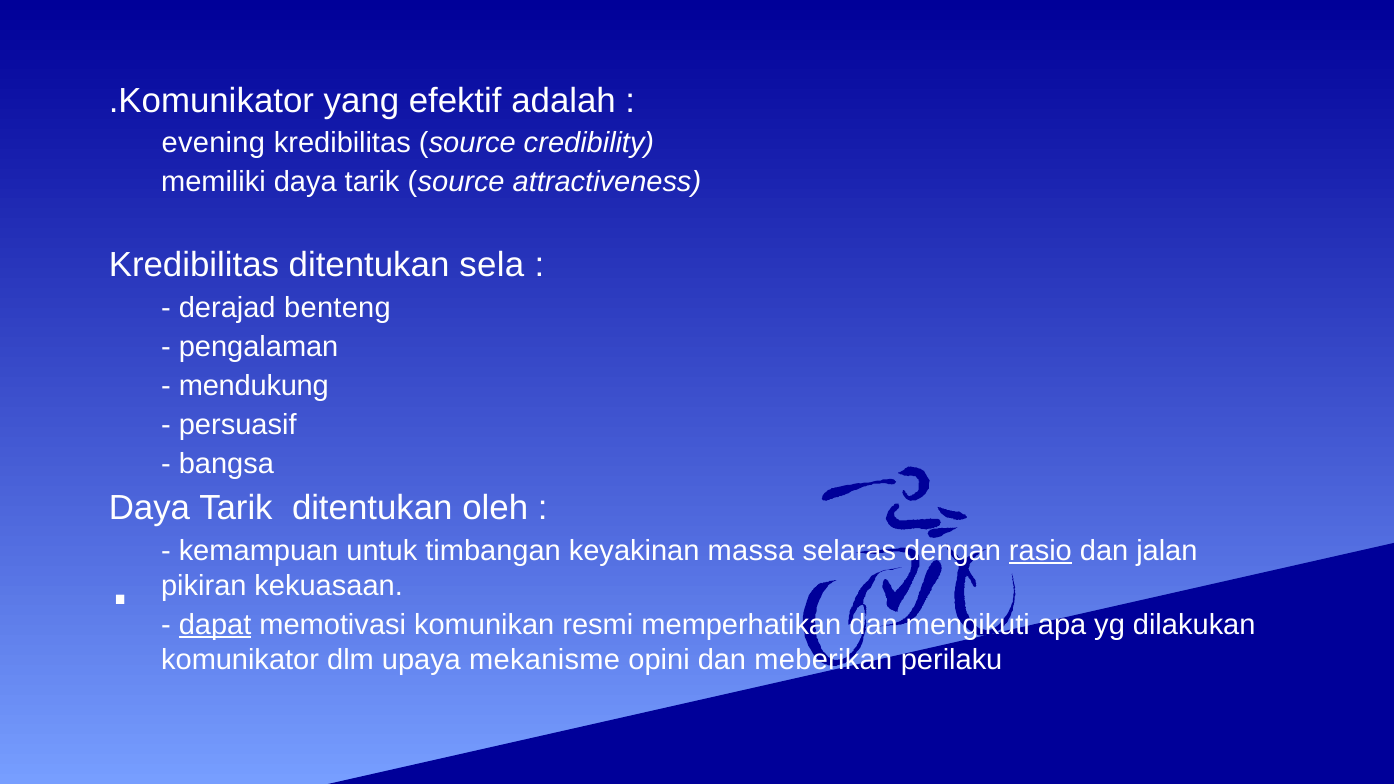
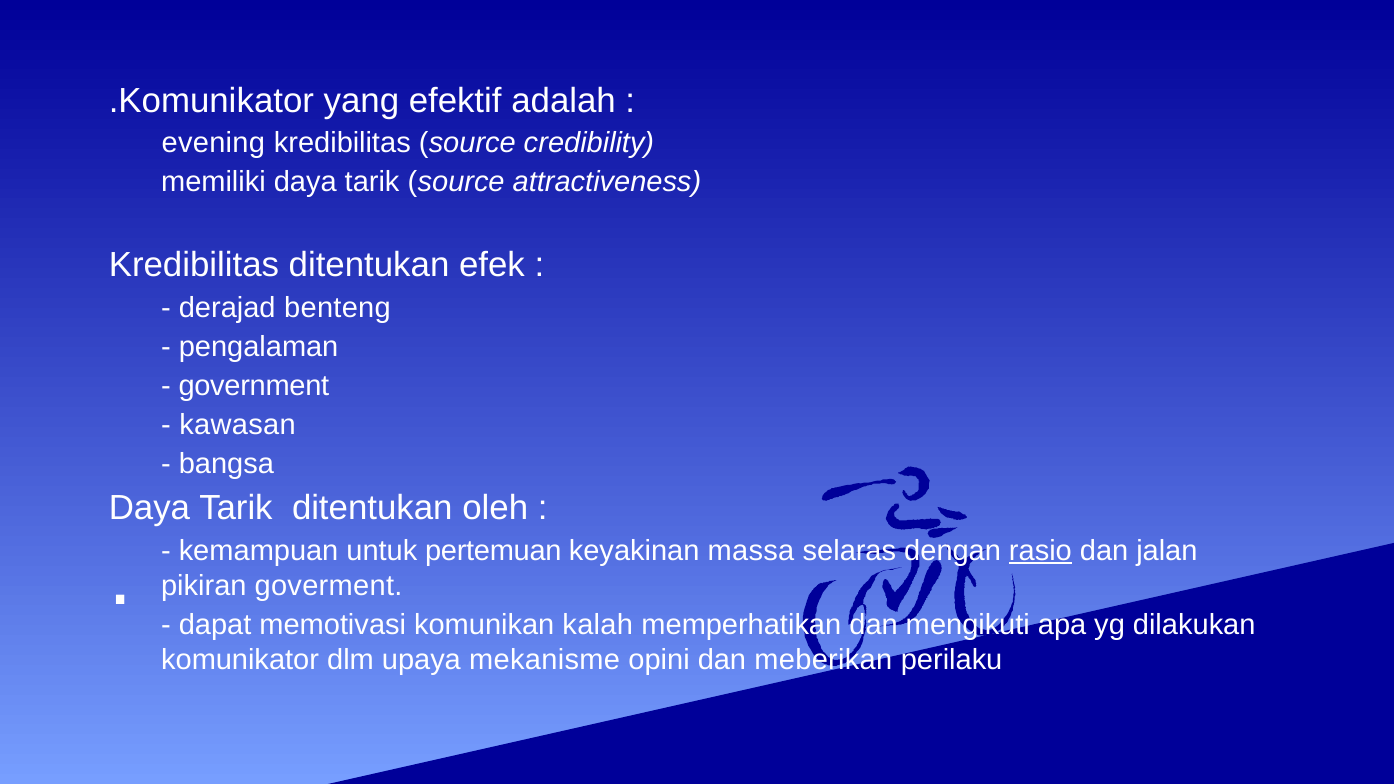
sela: sela -> efek
mendukung: mendukung -> government
persuasif: persuasif -> kawasan
timbangan: timbangan -> pertemuan
kekuasaan: kekuasaan -> goverment
dapat underline: present -> none
resmi: resmi -> kalah
